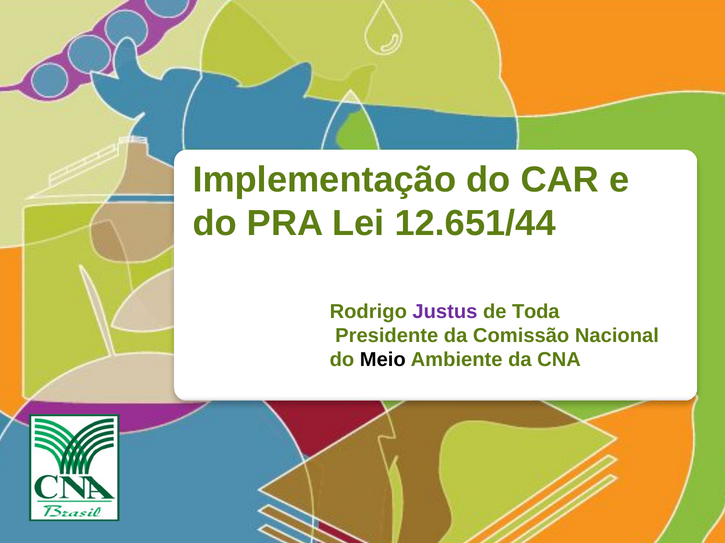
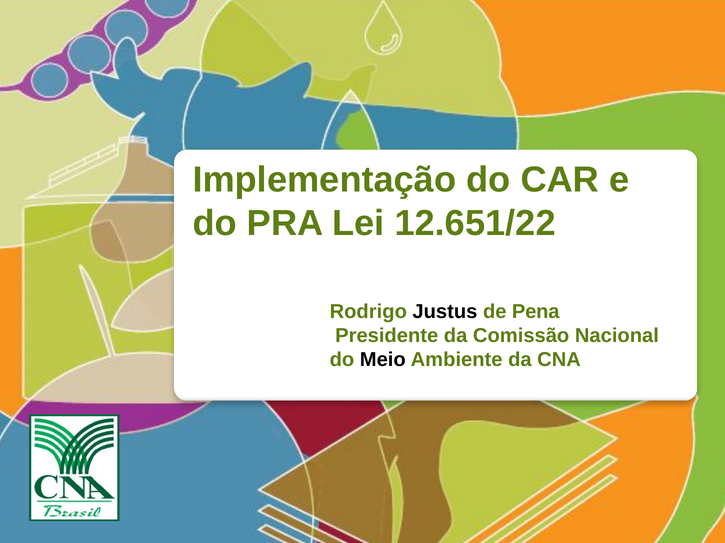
12.651/44: 12.651/44 -> 12.651/22
Justus colour: purple -> black
Toda: Toda -> Pena
